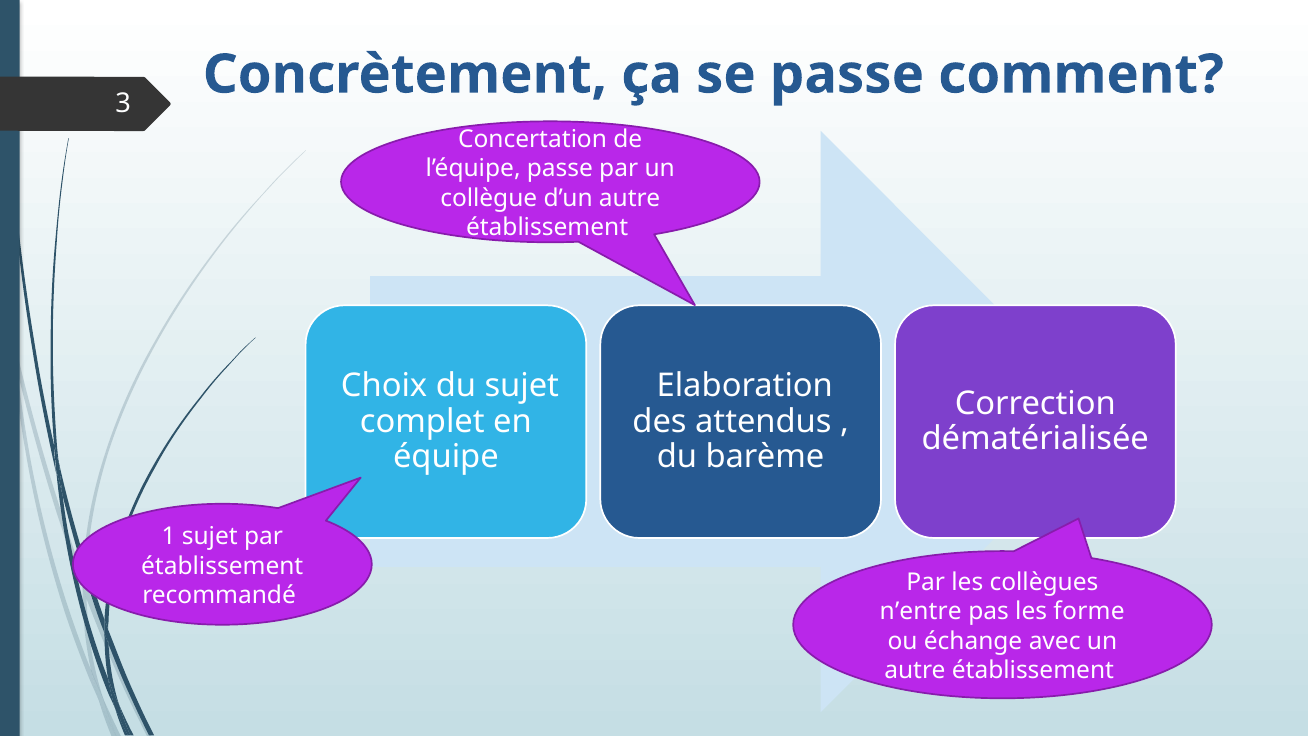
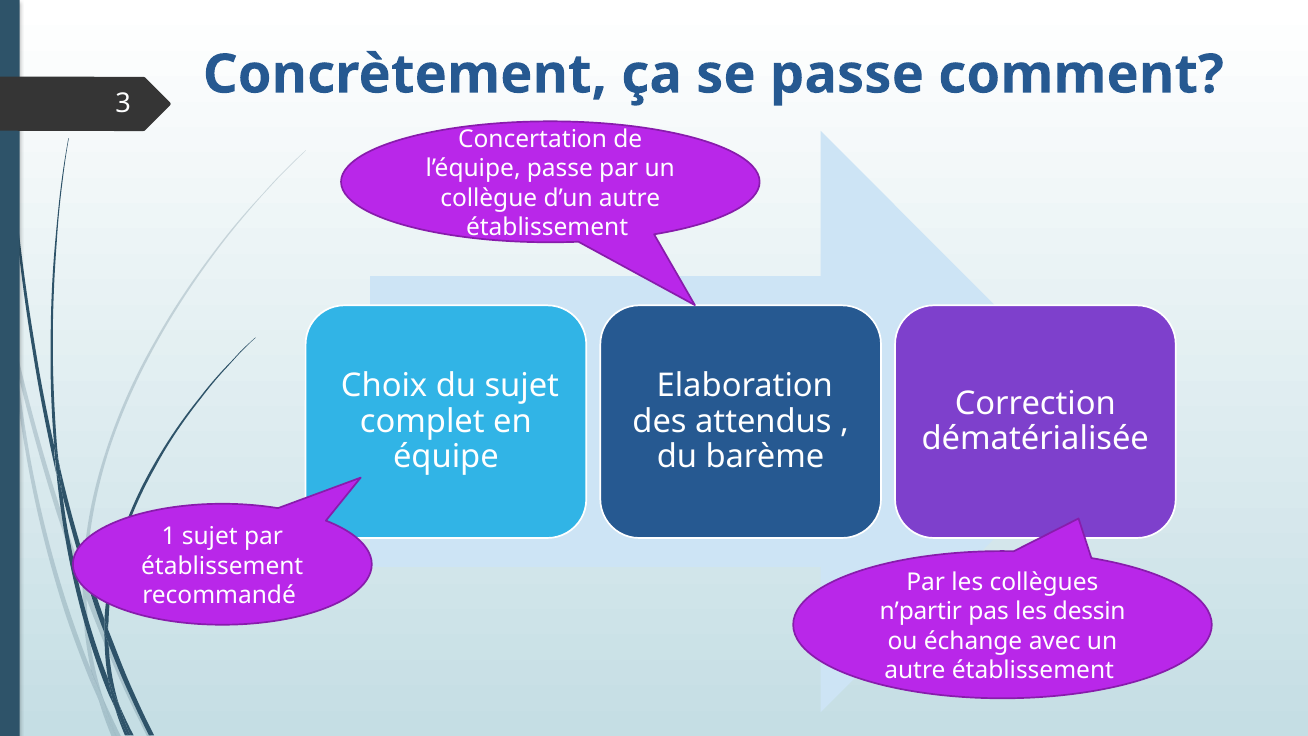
n’entre: n’entre -> n’partir
forme: forme -> dessin
